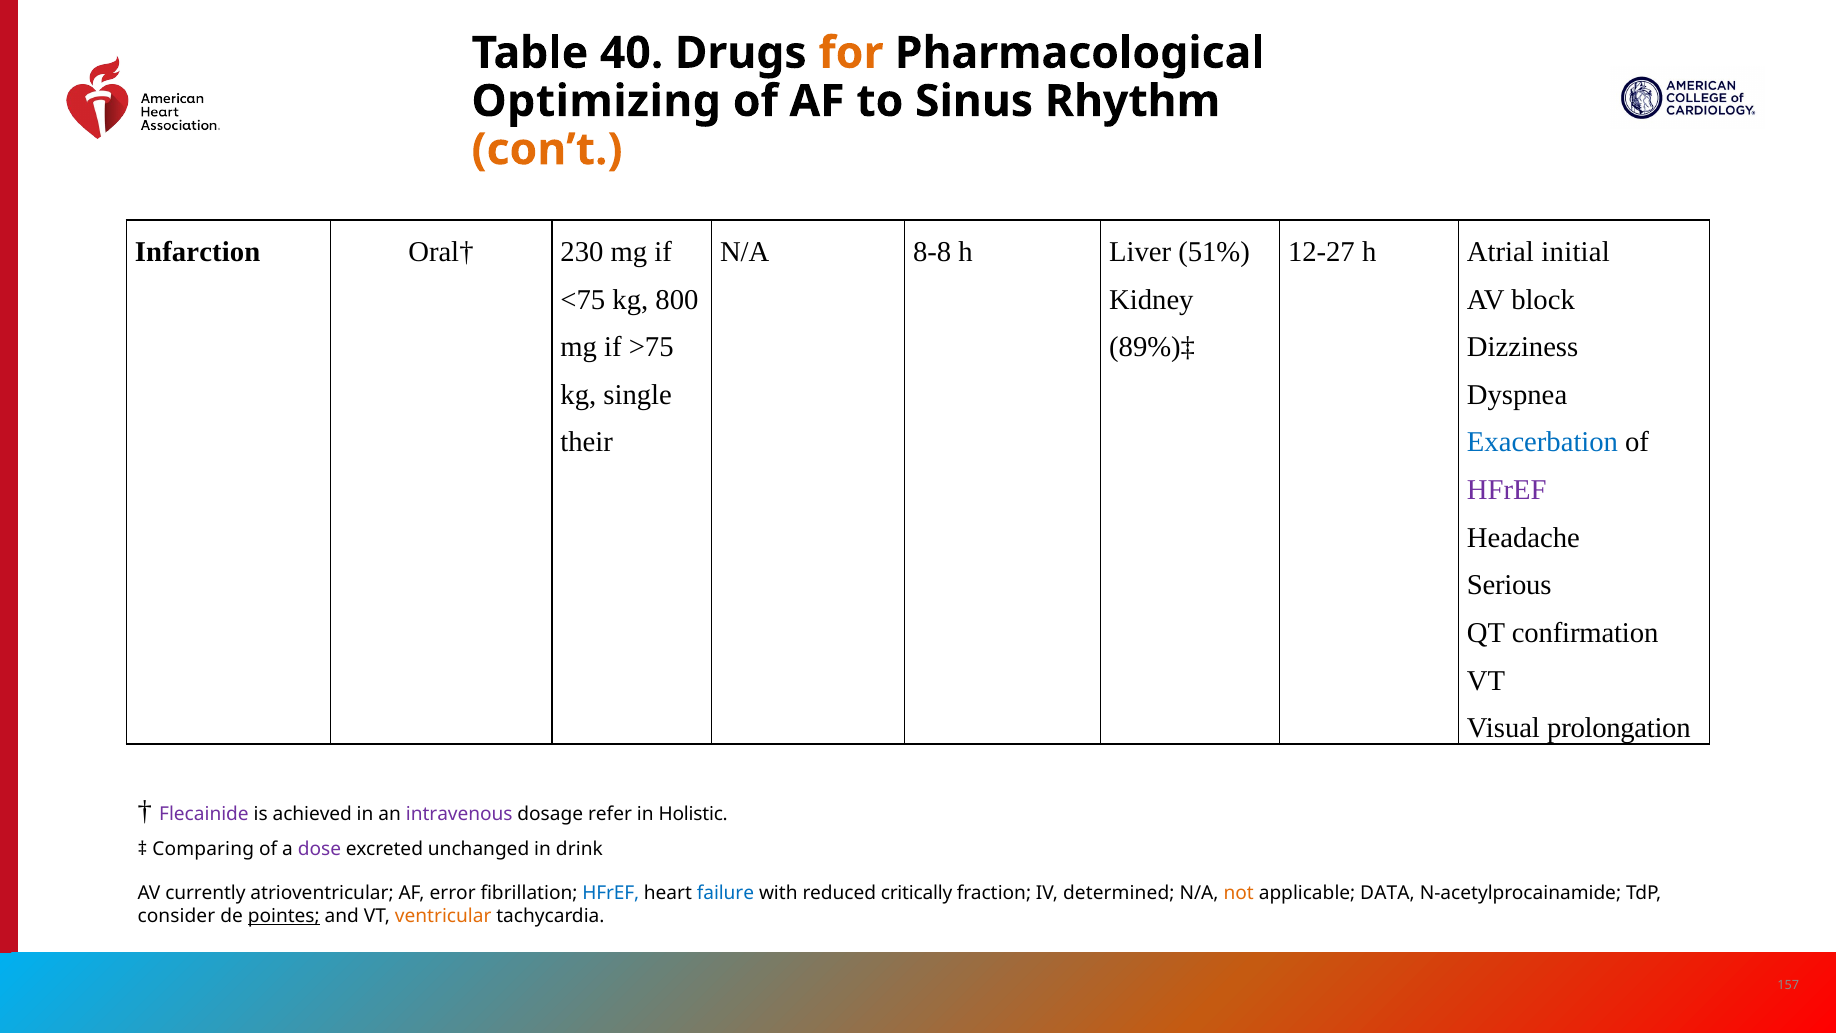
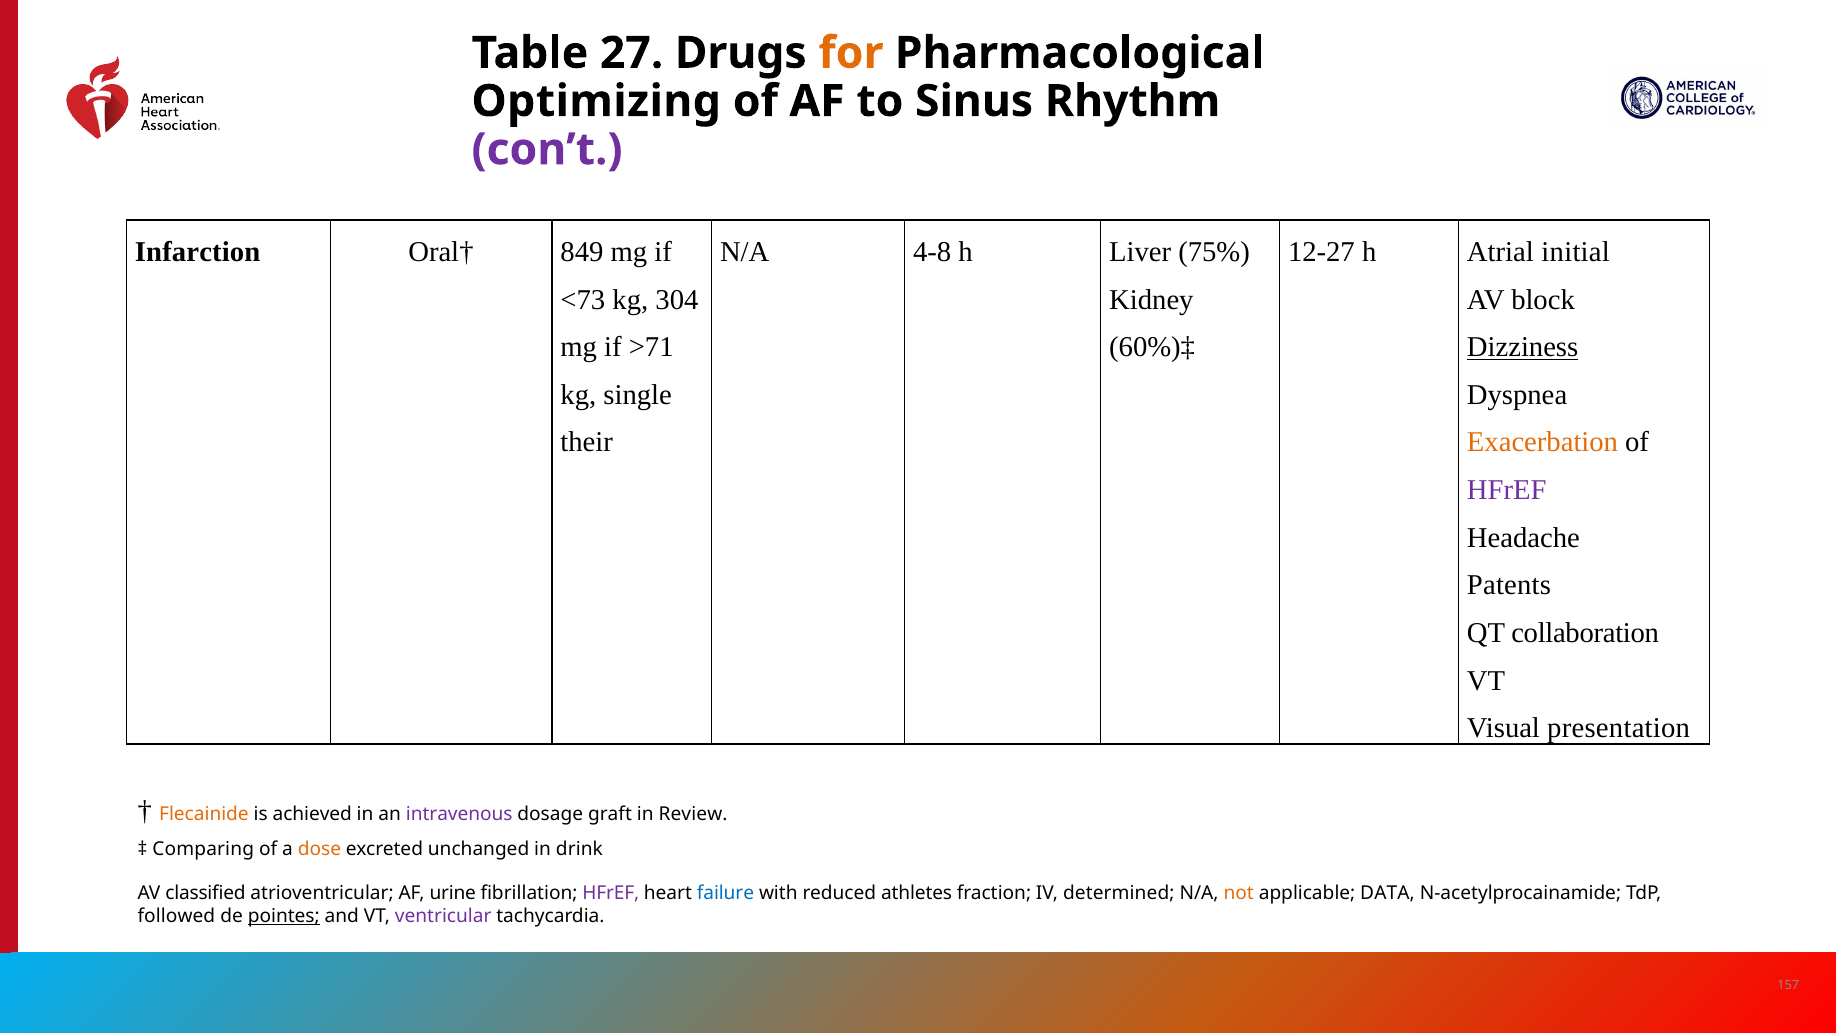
40: 40 -> 27
con’t colour: orange -> purple
230: 230 -> 849
8-8: 8-8 -> 4-8
51%: 51% -> 75%
<75: <75 -> <73
800: 800 -> 304
>75: >75 -> >71
89%)‡: 89%)‡ -> 60%)‡
Dizziness underline: none -> present
Exacerbation colour: blue -> orange
Serious: Serious -> Patents
confirmation: confirmation -> collaboration
prolongation: prolongation -> presentation
Flecainide colour: purple -> orange
refer: refer -> graft
Holistic: Holistic -> Review
dose colour: purple -> orange
currently: currently -> classified
error: error -> urine
HFrEF at (611, 893) colour: blue -> purple
critically: critically -> athletes
consider: consider -> followed
ventricular colour: orange -> purple
